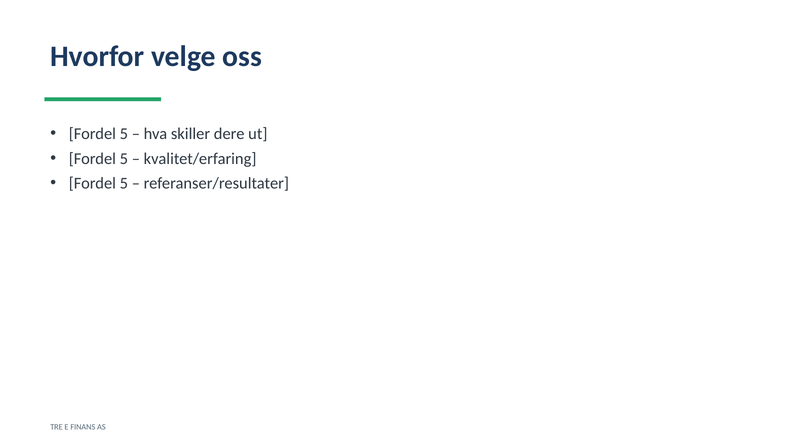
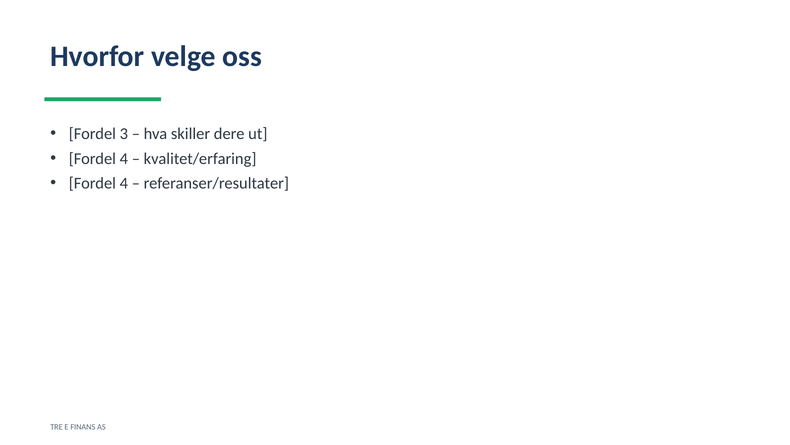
5 at (124, 134): 5 -> 3
5 at (124, 159): 5 -> 4
5 at (124, 183): 5 -> 4
